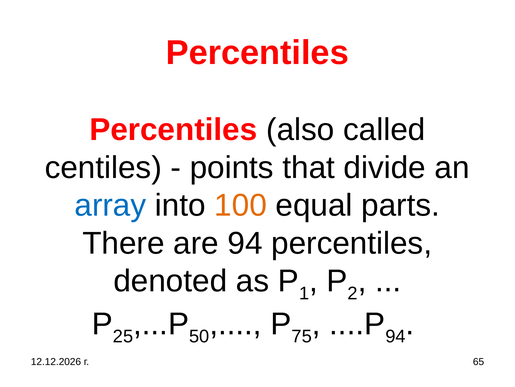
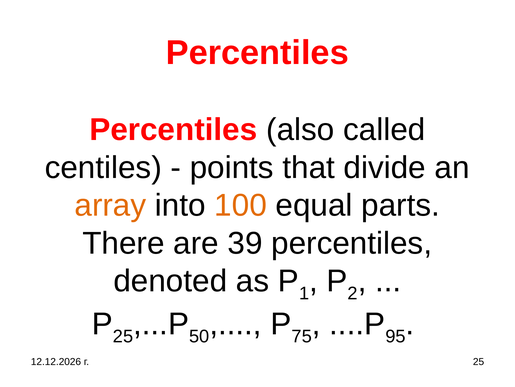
array colour: blue -> orange
are 94: 94 -> 39
94 at (396, 336): 94 -> 95
г 65: 65 -> 25
